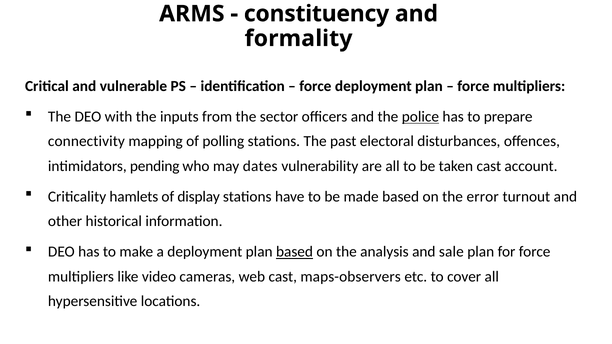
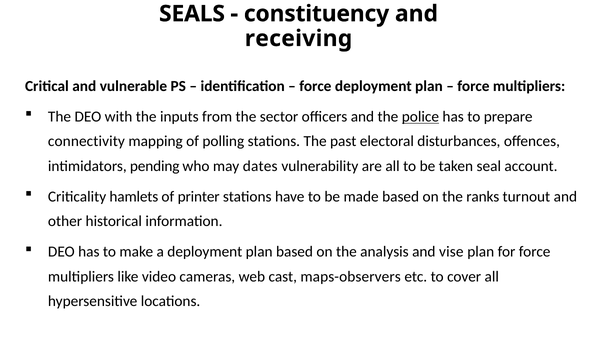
ARMS: ARMS -> SEALS
formality: formality -> receiving
taken cast: cast -> seal
display: display -> printer
error: error -> ranks
based at (295, 252) underline: present -> none
sale: sale -> vise
